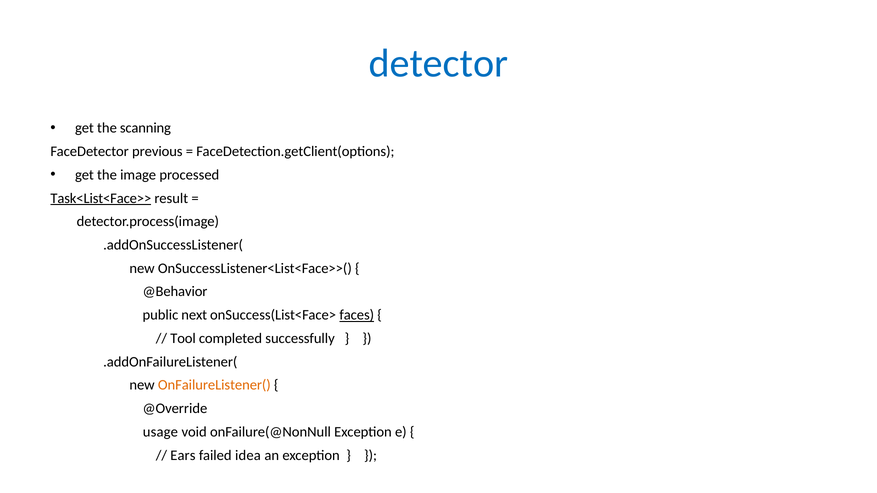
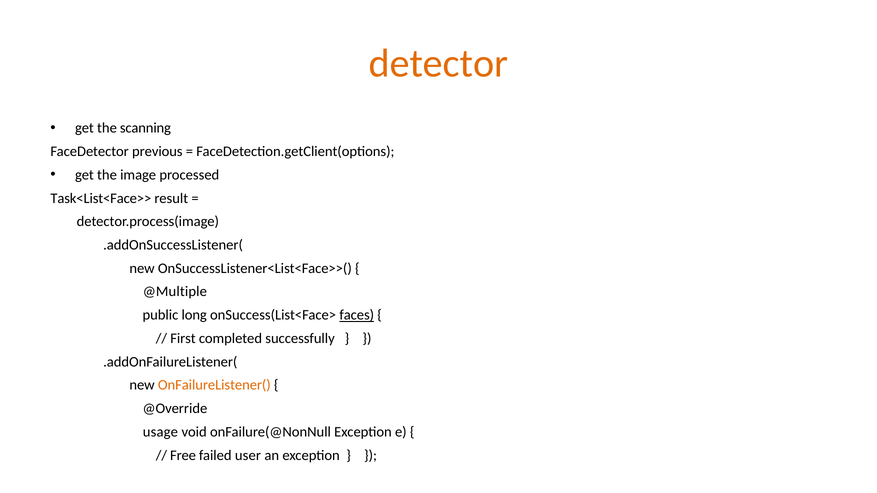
detector colour: blue -> orange
Task<List<Face>> underline: present -> none
@Behavior: @Behavior -> @Multiple
next: next -> long
Tool: Tool -> First
Ears: Ears -> Free
idea: idea -> user
